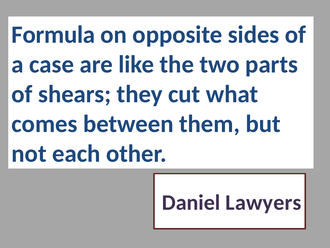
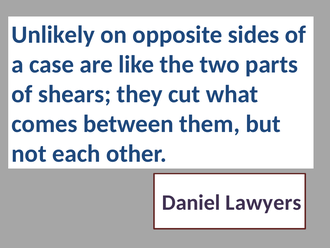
Formula: Formula -> Unlikely
